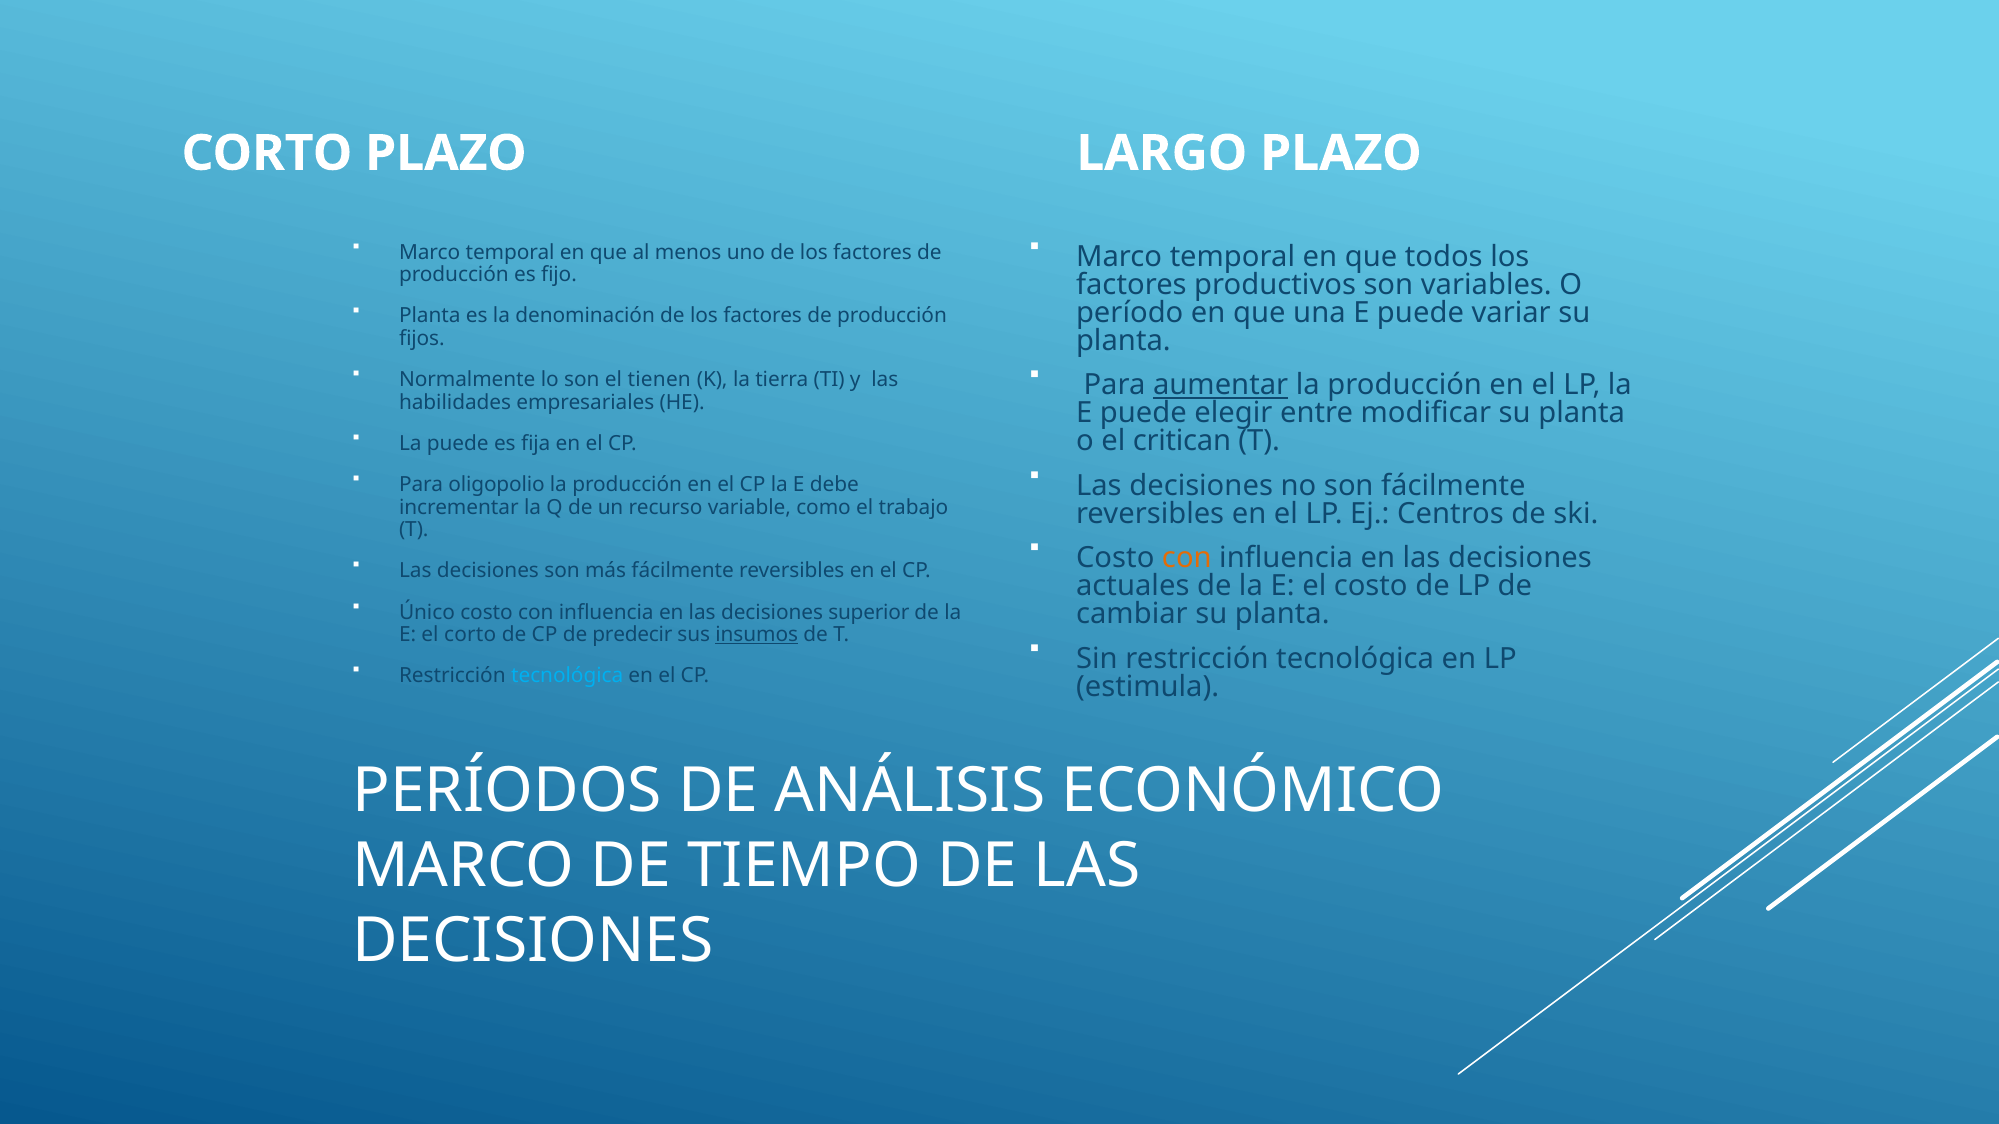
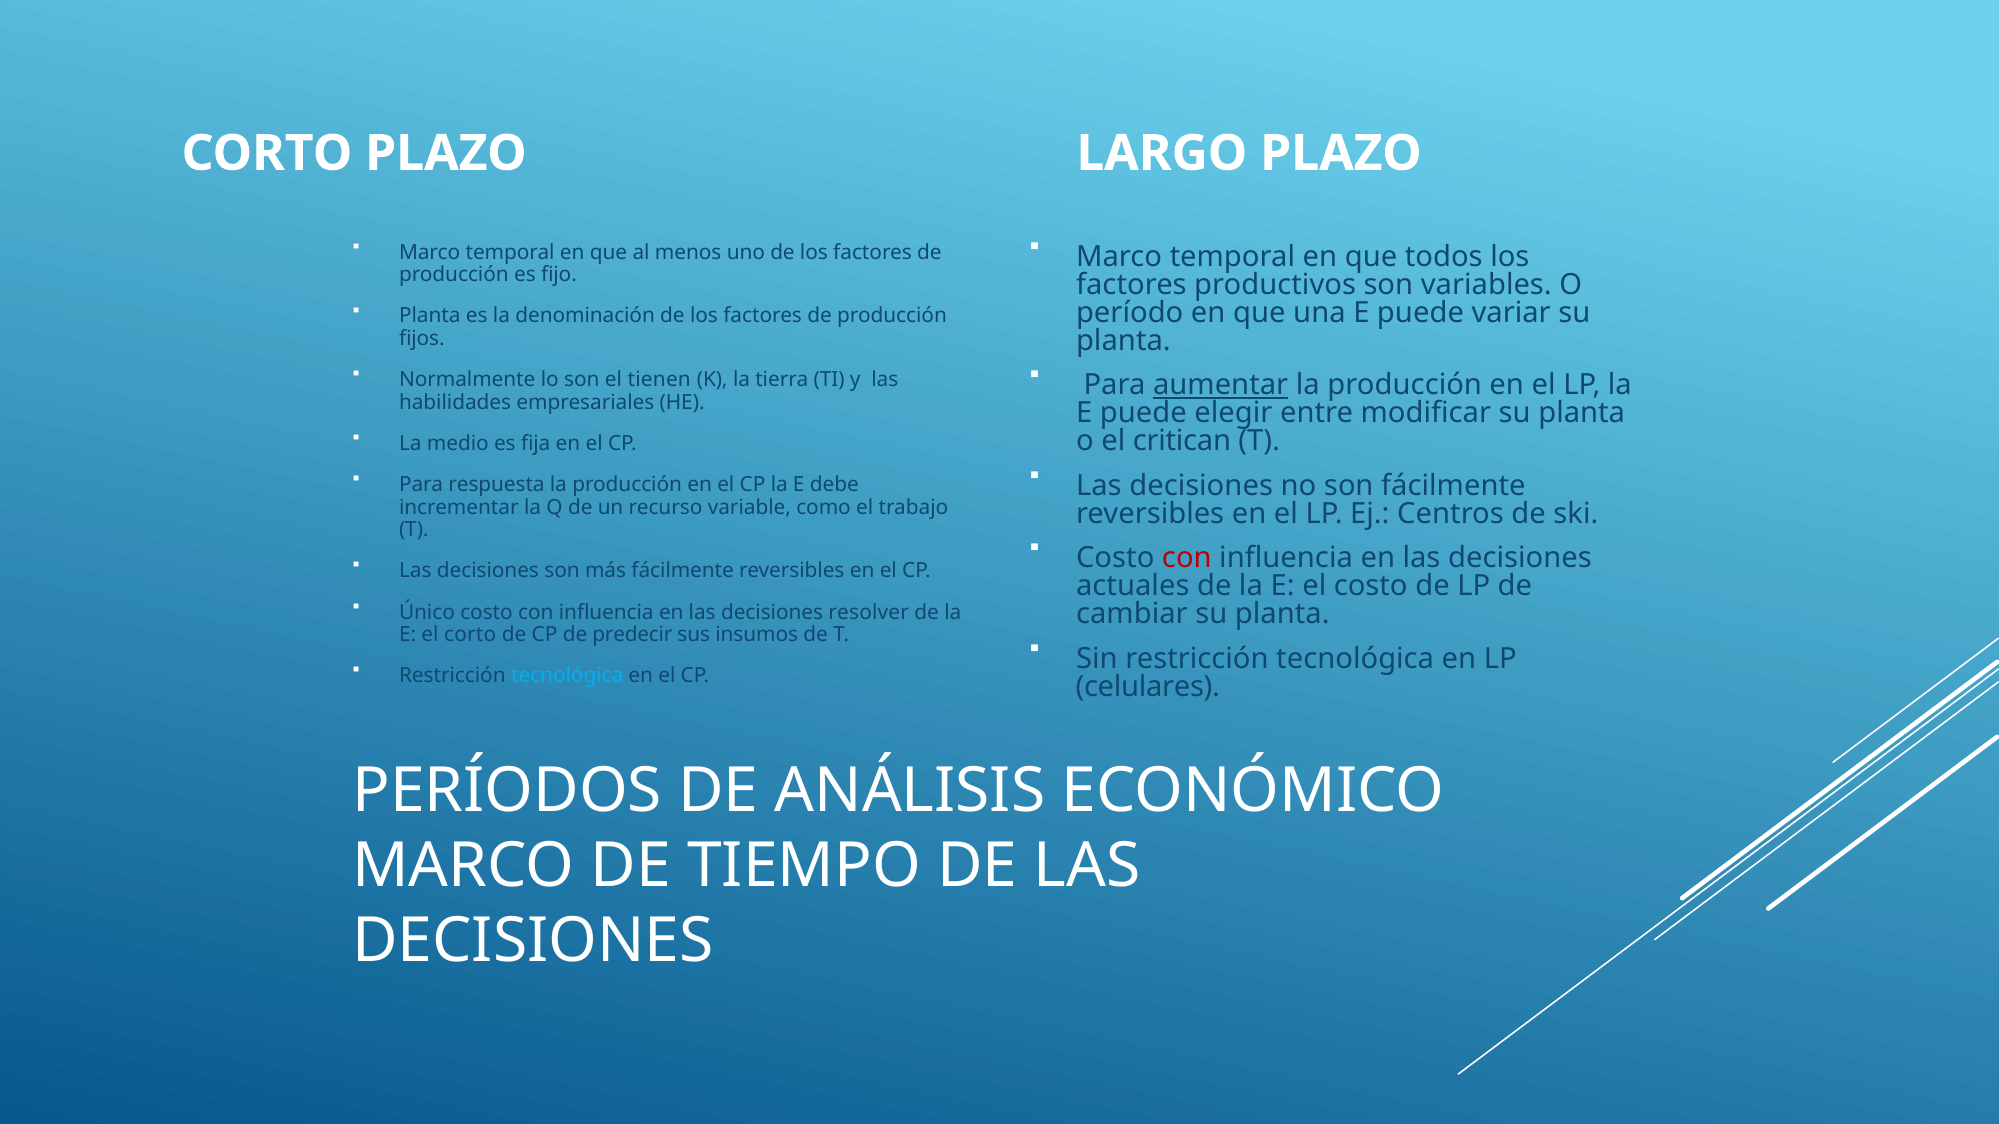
La puede: puede -> medio
oligopolio: oligopolio -> respuesta
con at (1187, 558) colour: orange -> red
superior: superior -> resolver
insumos underline: present -> none
estimula: estimula -> celulares
